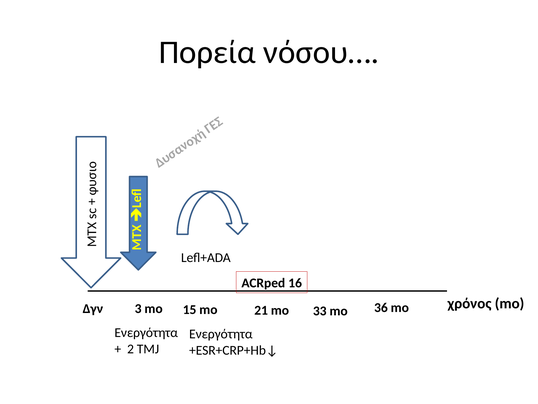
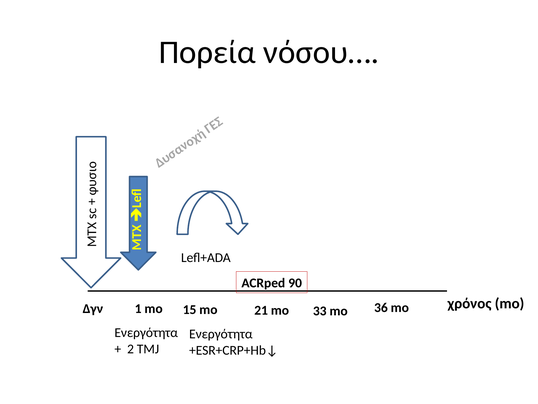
16: 16 -> 90
3: 3 -> 1
